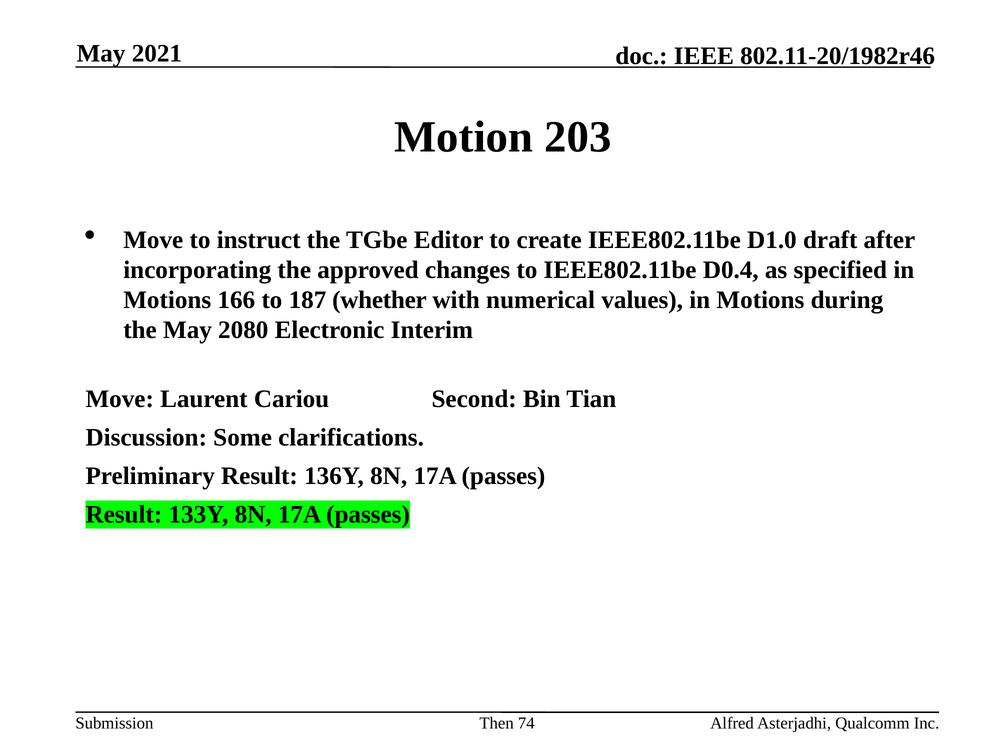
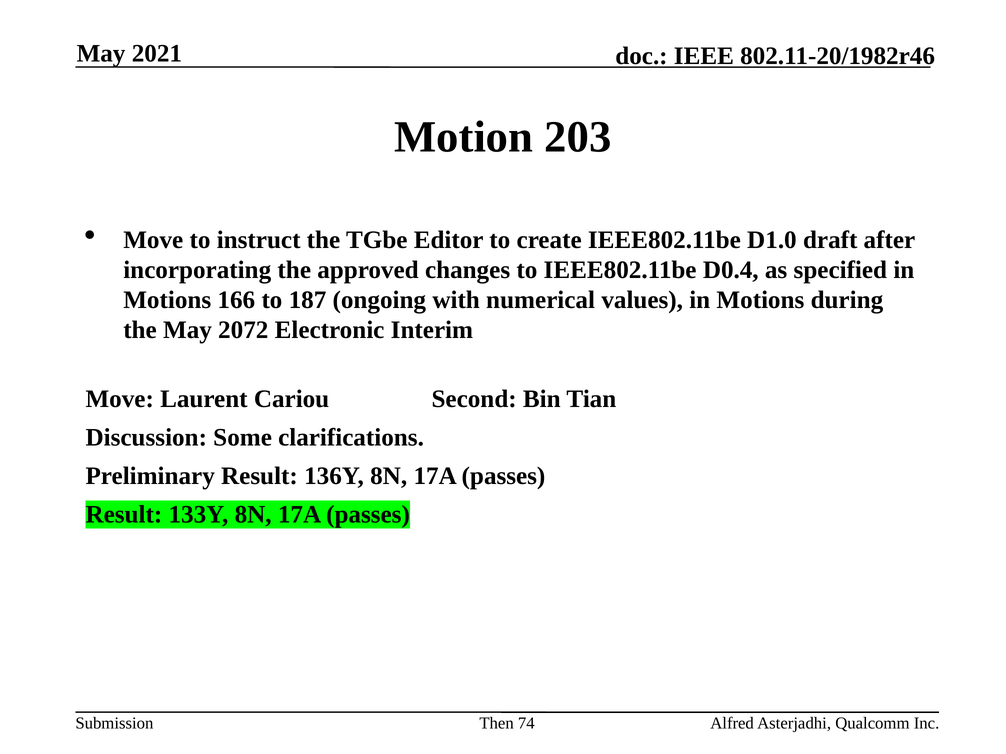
whether: whether -> ongoing
2080: 2080 -> 2072
